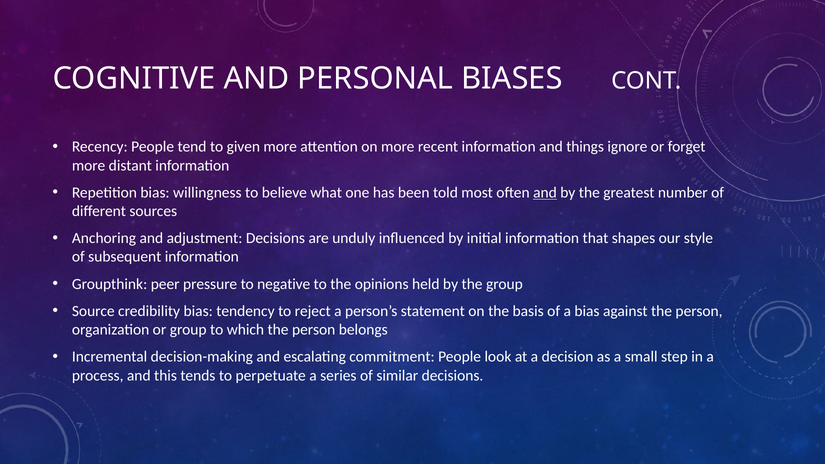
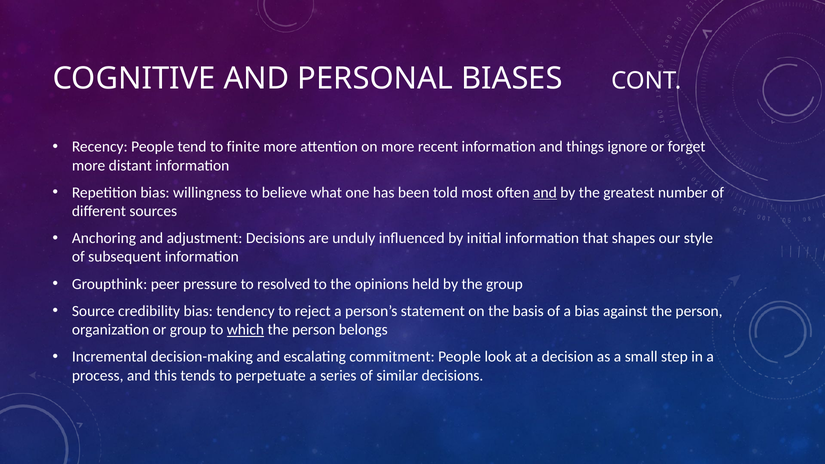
given: given -> finite
negative: negative -> resolved
which underline: none -> present
